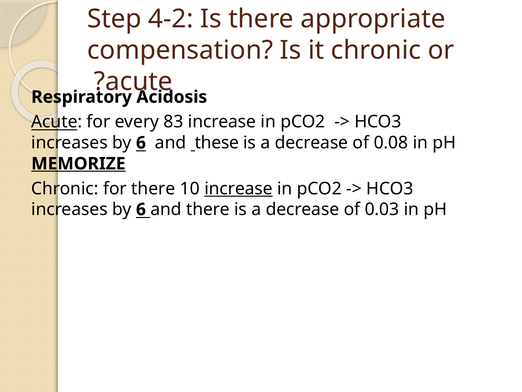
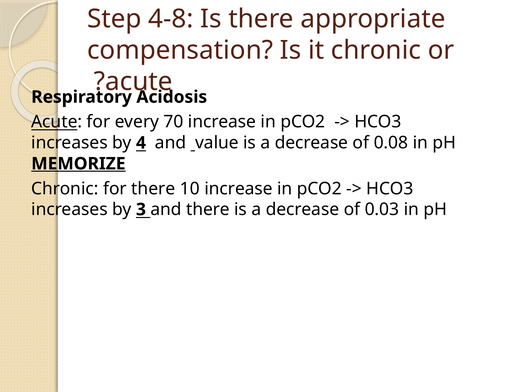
4-2: 4-2 -> 4-8
83: 83 -> 70
6 at (141, 143): 6 -> 4
these: these -> value
increase at (239, 188) underline: present -> none
6 at (141, 209): 6 -> 3
